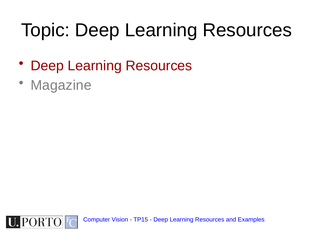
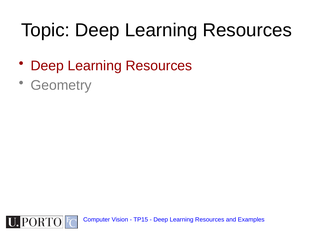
Magazine: Magazine -> Geometry
